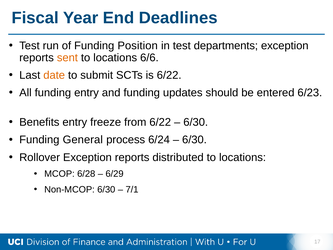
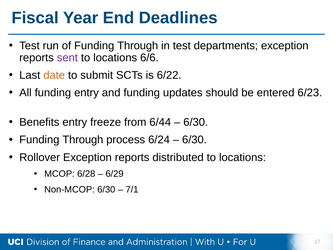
of Funding Position: Position -> Through
sent colour: orange -> purple
from 6/22: 6/22 -> 6/44
General at (83, 140): General -> Through
